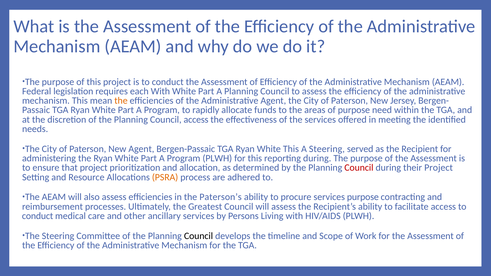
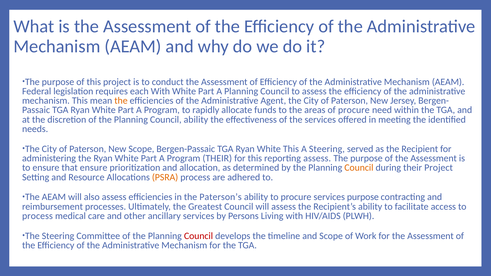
of purpose: purpose -> procure
Council access: access -> ability
New Agent: Agent -> Scope
Program PLWH: PLWH -> THEIR
reporting during: during -> assess
that project: project -> ensure
Council at (359, 168) colour: red -> orange
conduct at (38, 216): conduct -> process
Council at (199, 236) colour: black -> red
